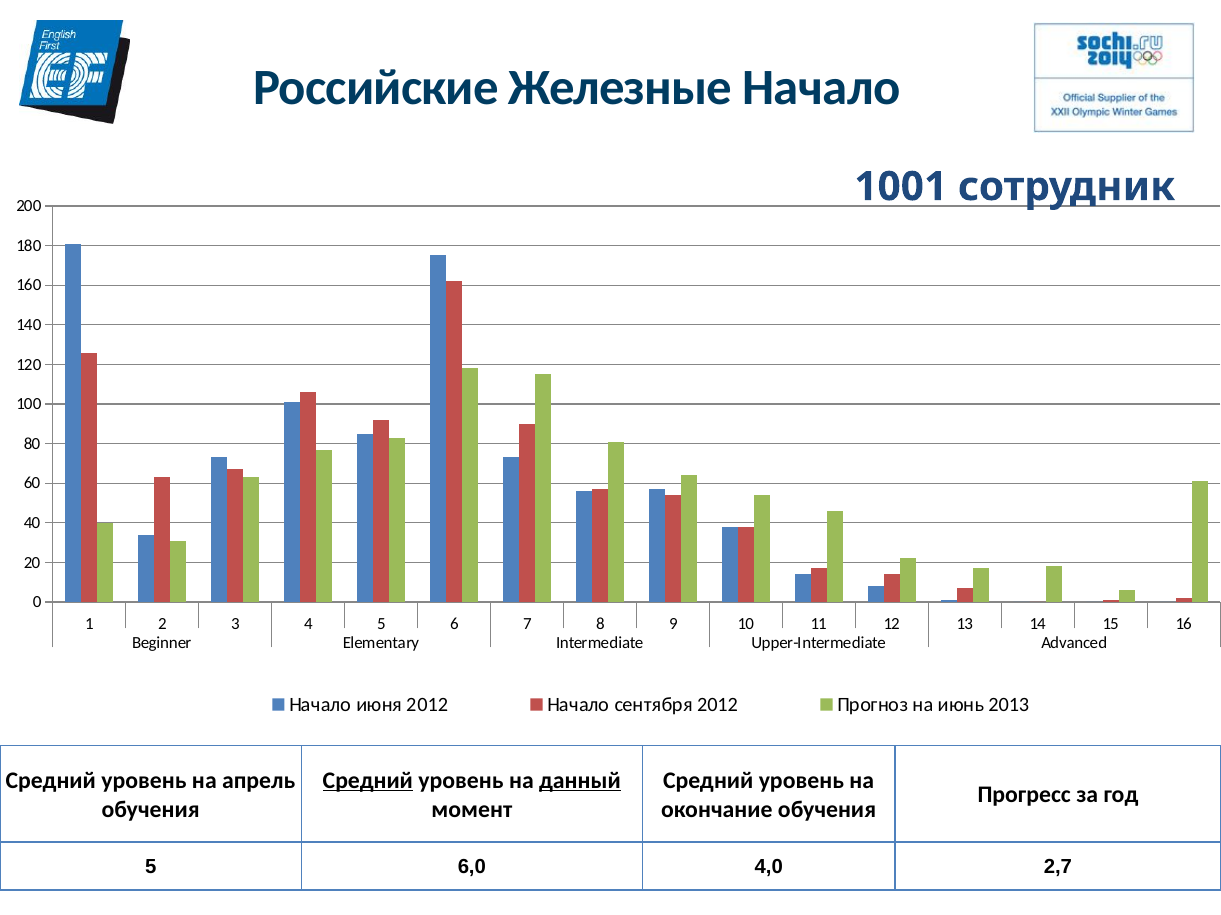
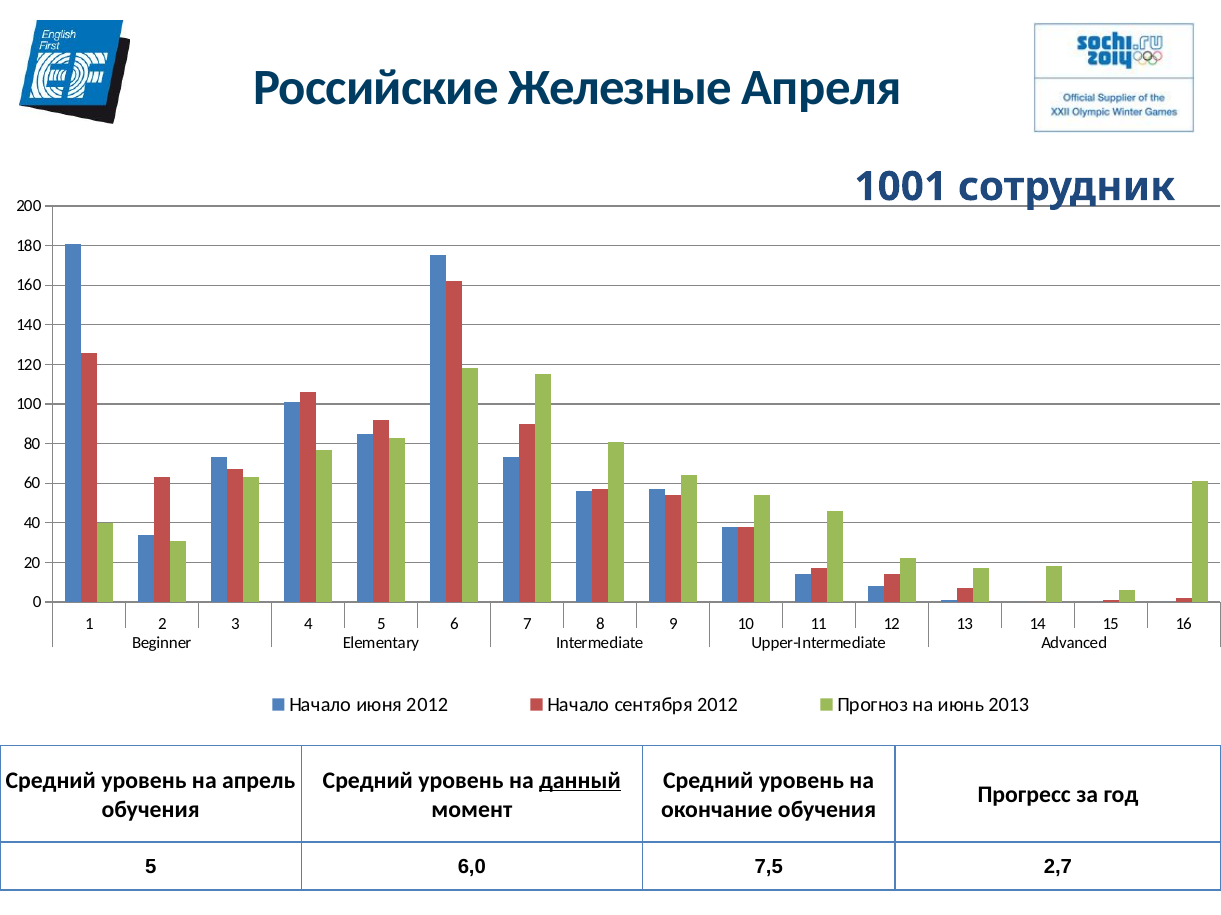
Железные Начало: Начало -> Апреля
Средний at (368, 781) underline: present -> none
4,0: 4,0 -> 7,5
